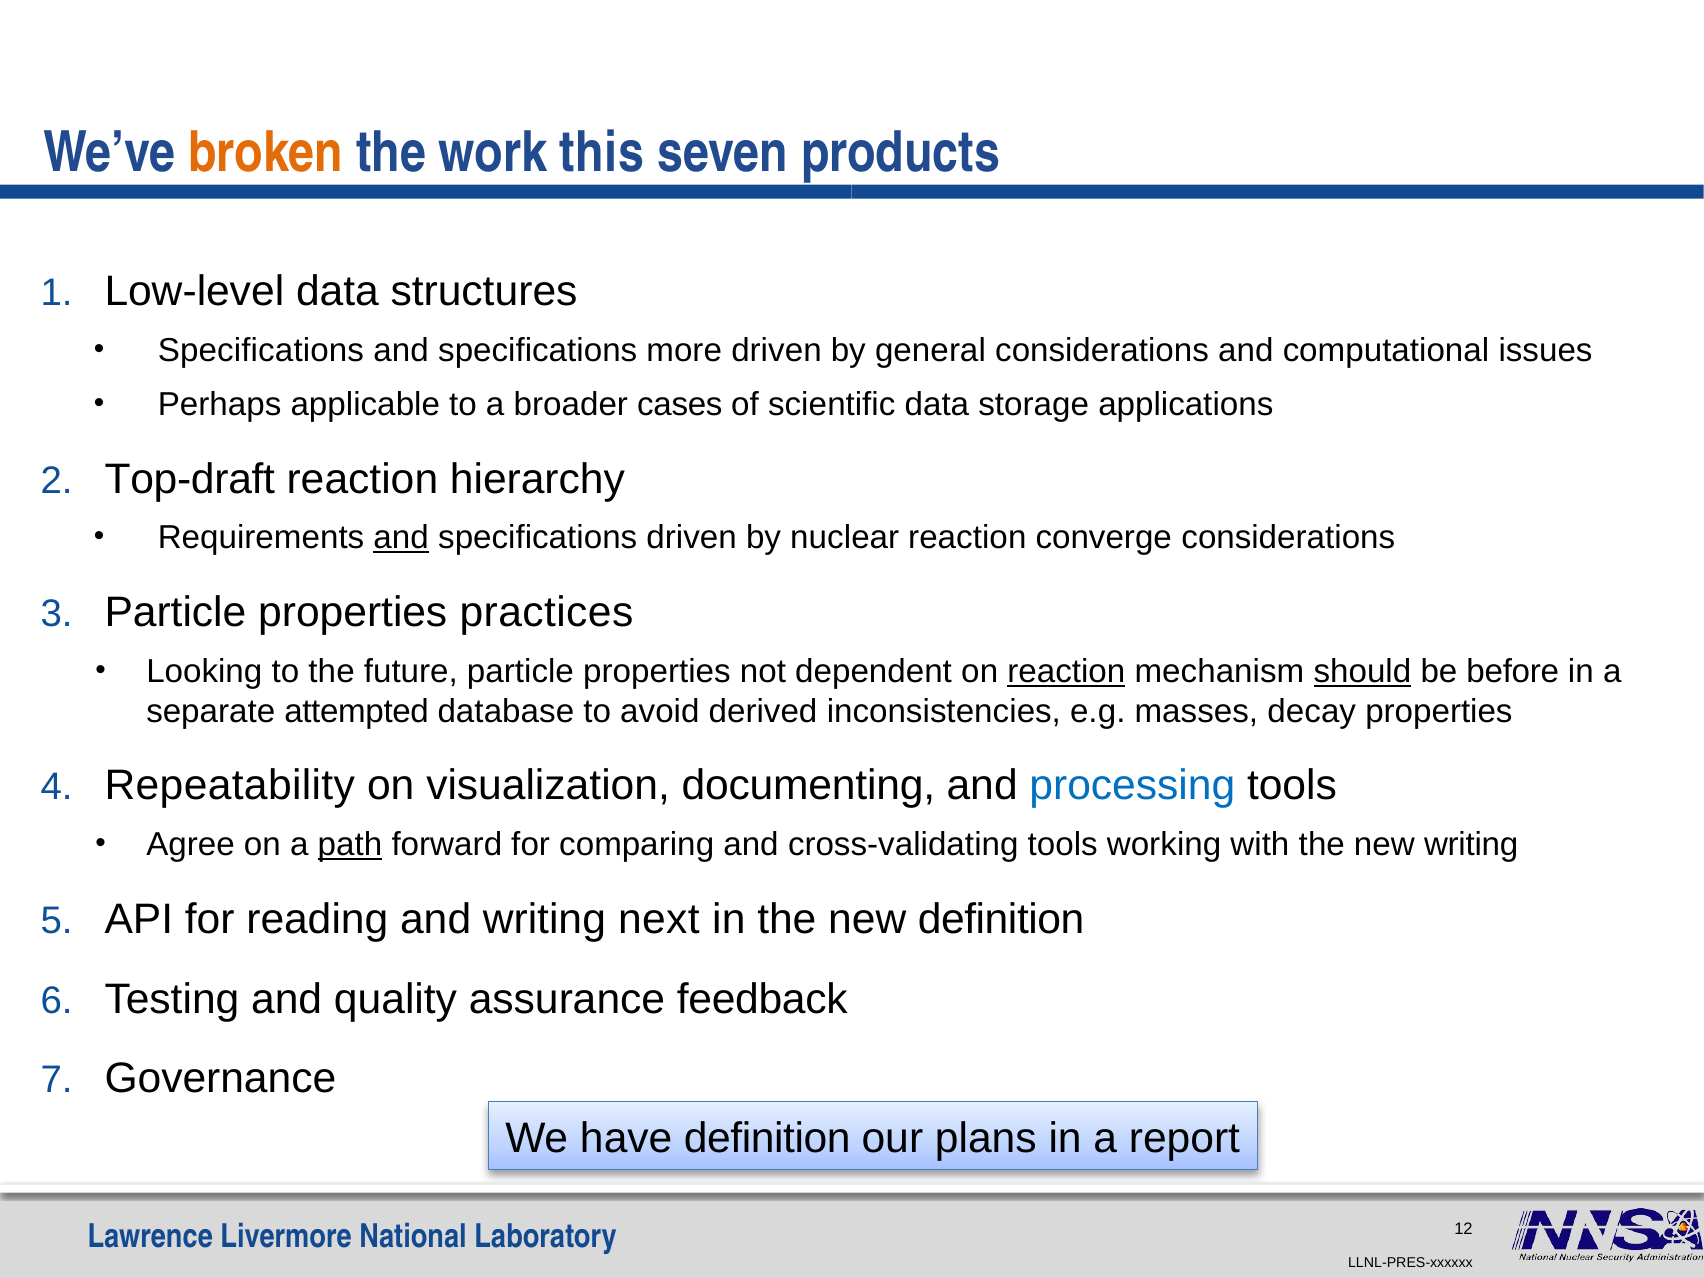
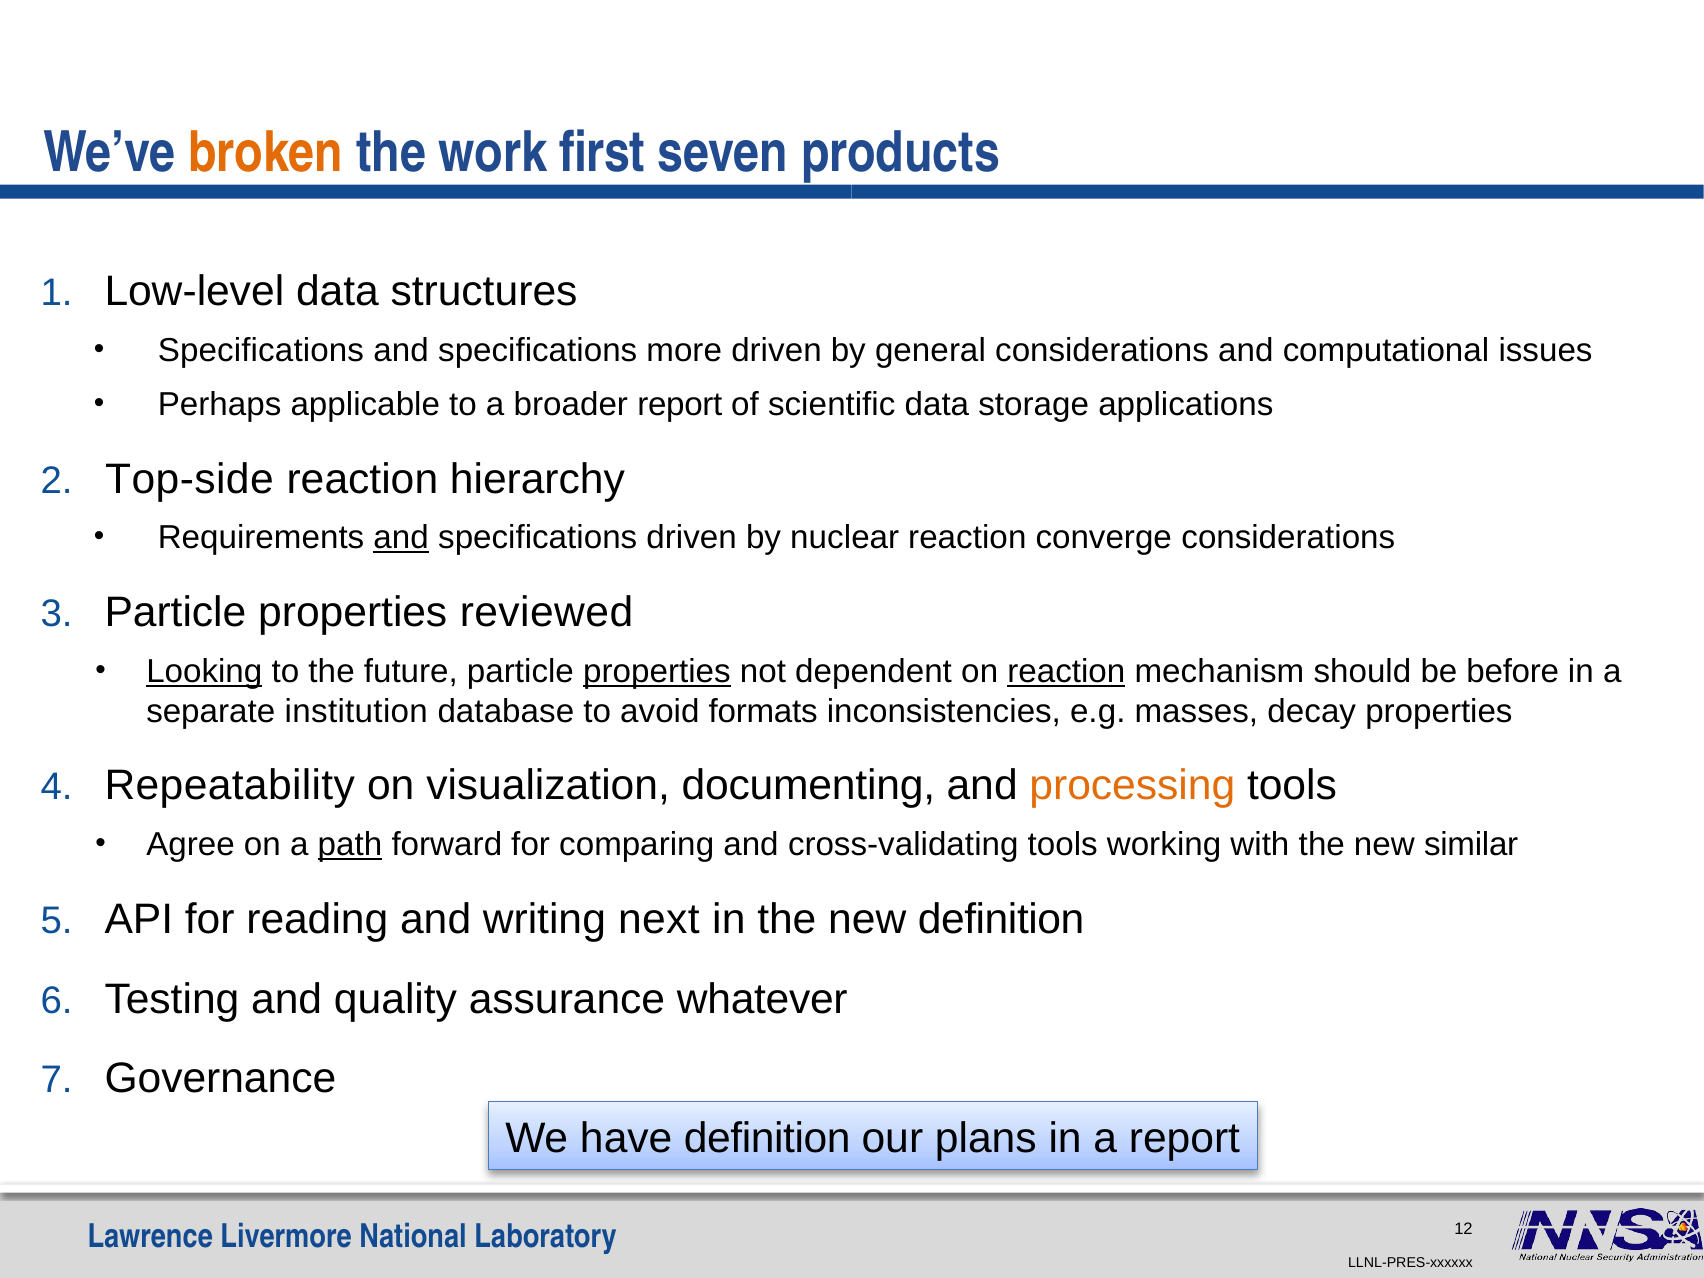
this: this -> first
broader cases: cases -> report
Top-draft: Top-draft -> Top-side
practices: practices -> reviewed
Looking underline: none -> present
properties at (657, 672) underline: none -> present
should underline: present -> none
attempted: attempted -> institution
derived: derived -> formats
processing colour: blue -> orange
new writing: writing -> similar
feedback: feedback -> whatever
